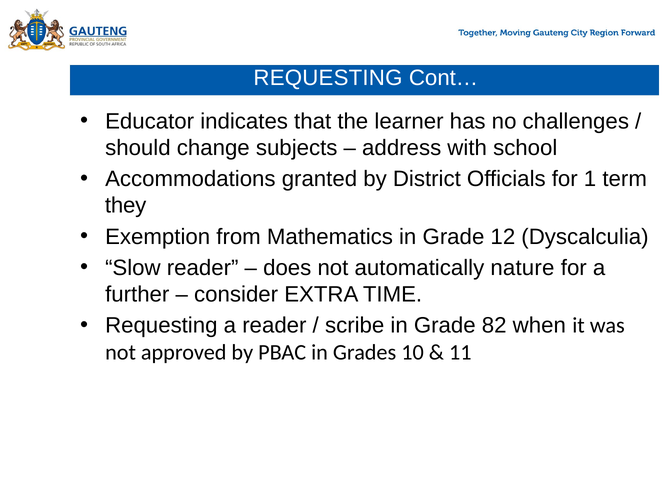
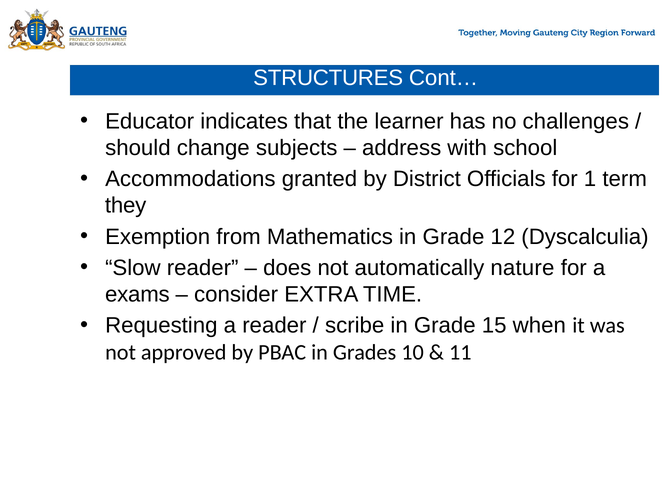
REQUESTING at (328, 78): REQUESTING -> STRUCTURES
further: further -> exams
82: 82 -> 15
